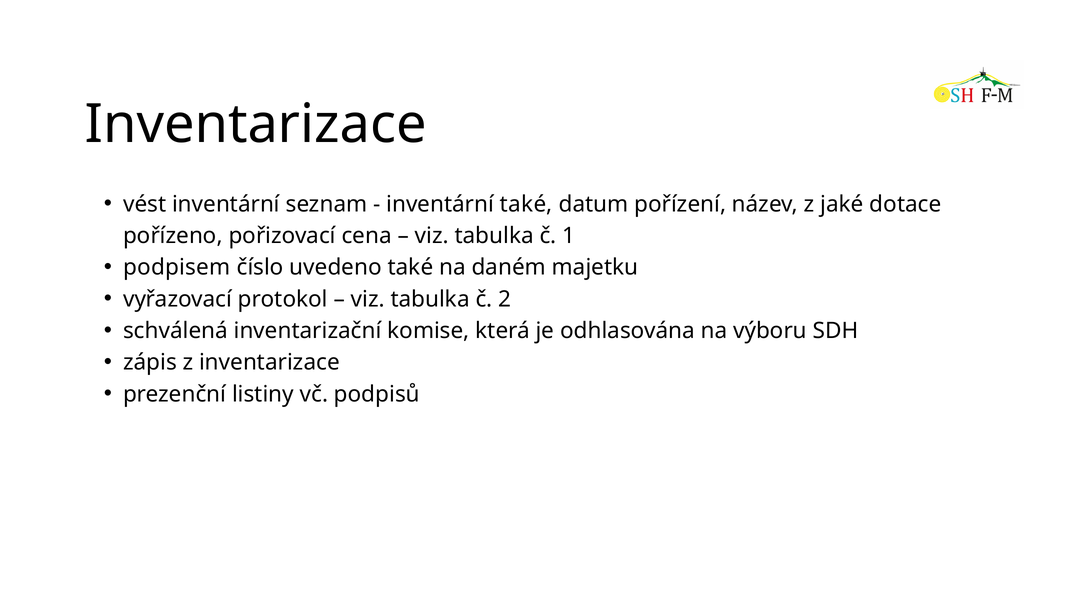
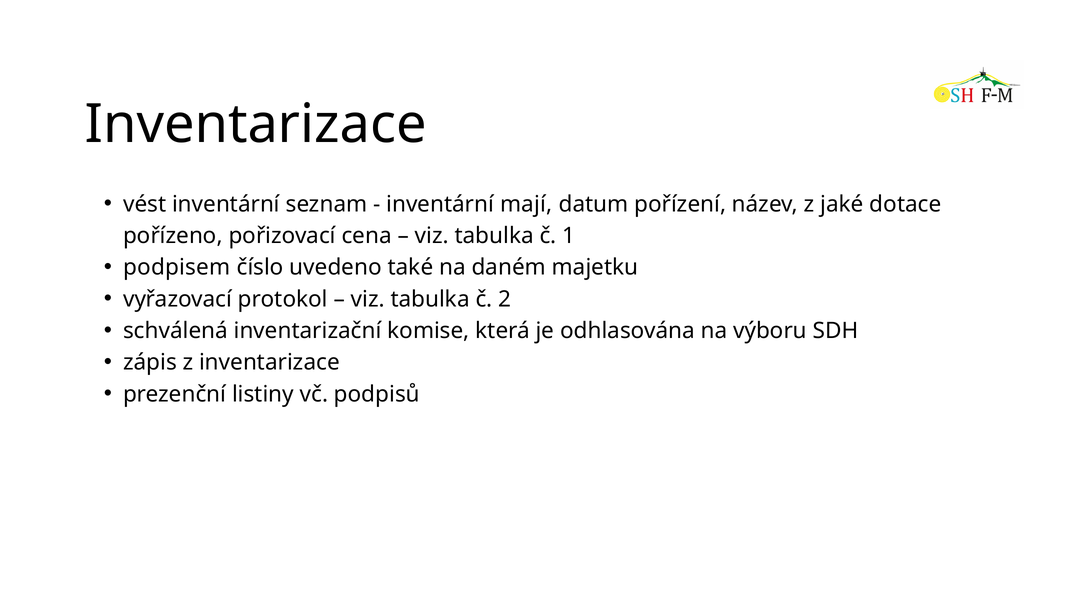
inventární také: také -> mají
